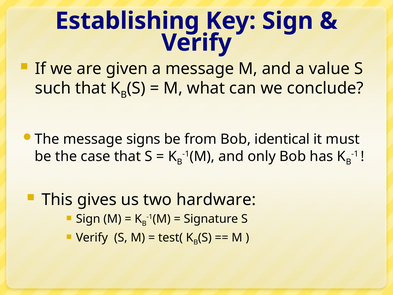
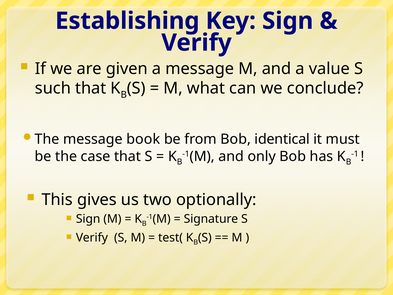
signs: signs -> book
hardware: hardware -> optionally
